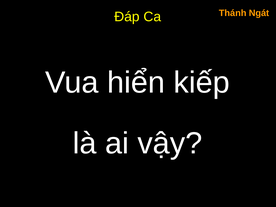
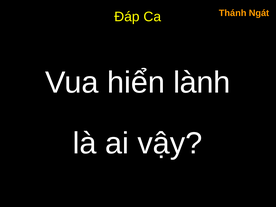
kiếp: kiếp -> lành
